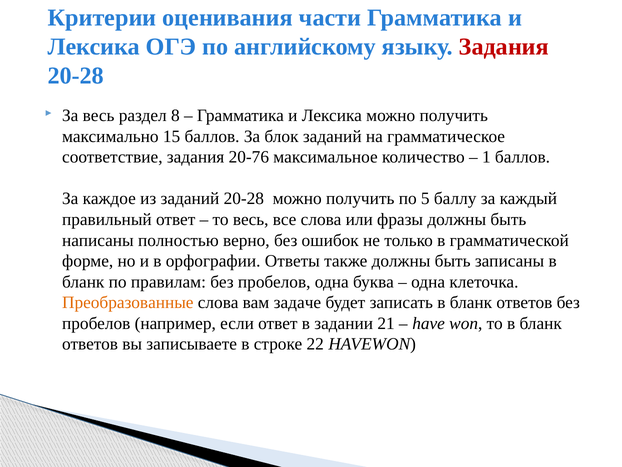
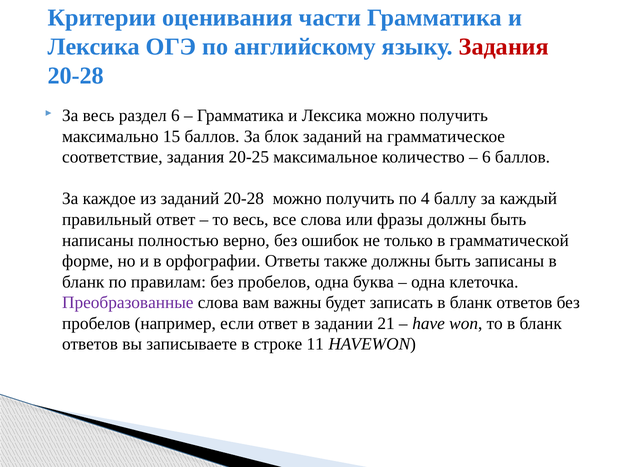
раздел 8: 8 -> 6
20-76: 20-76 -> 20-25
1 at (486, 157): 1 -> 6
5: 5 -> 4
Преобразованные colour: orange -> purple
задаче: задаче -> важны
22: 22 -> 11
